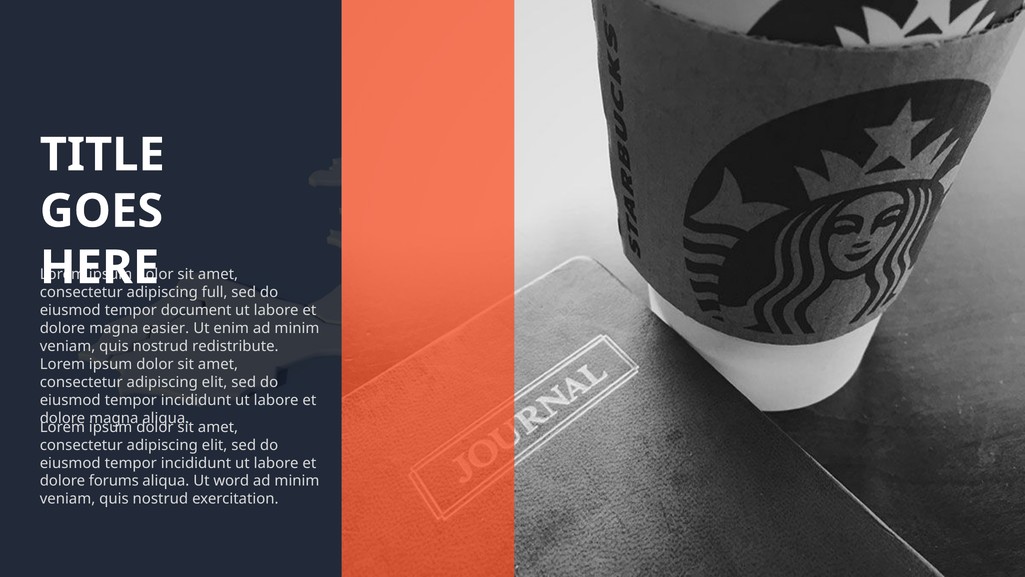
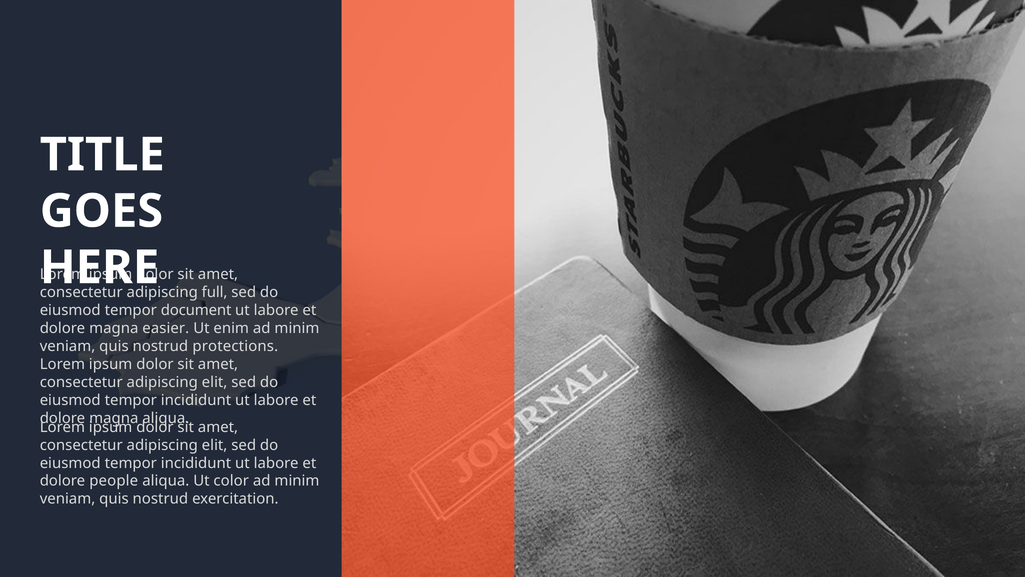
redistribute: redistribute -> protections
forums: forums -> people
word: word -> color
